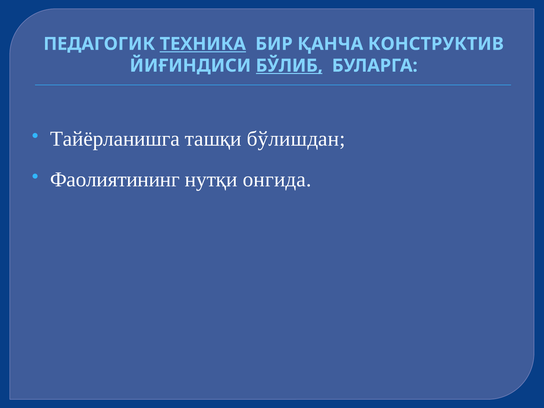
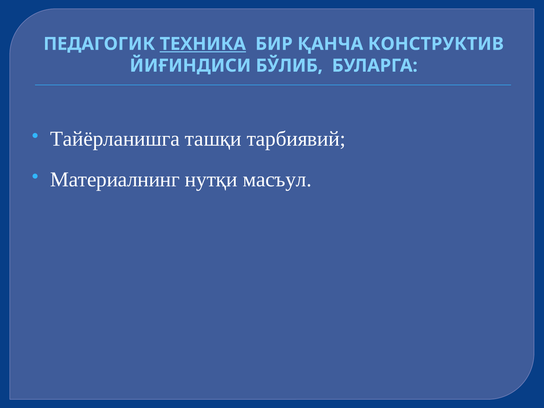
БЎЛИБ underline: present -> none
бўлишдан: бўлишдан -> тарбиявий
Фаолиятининг: Фаолиятининг -> Материалнинг
онгида: онгида -> масъул
